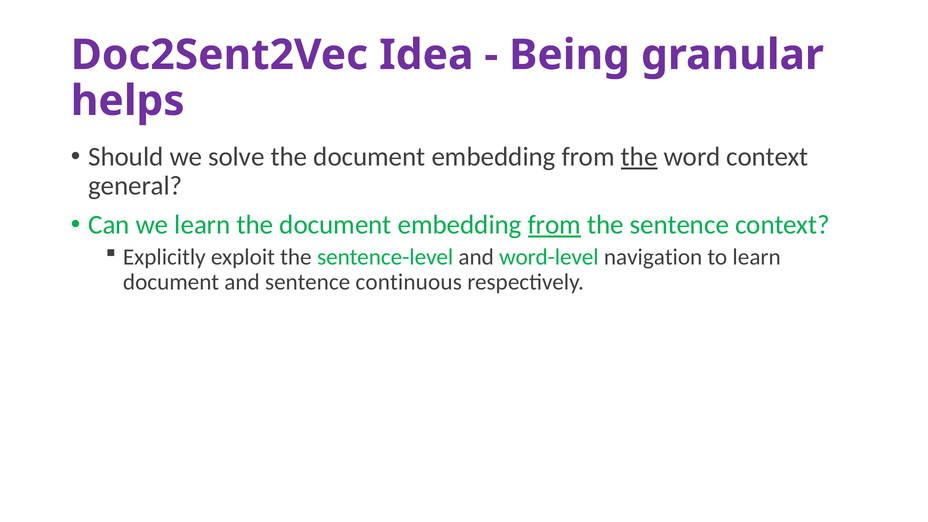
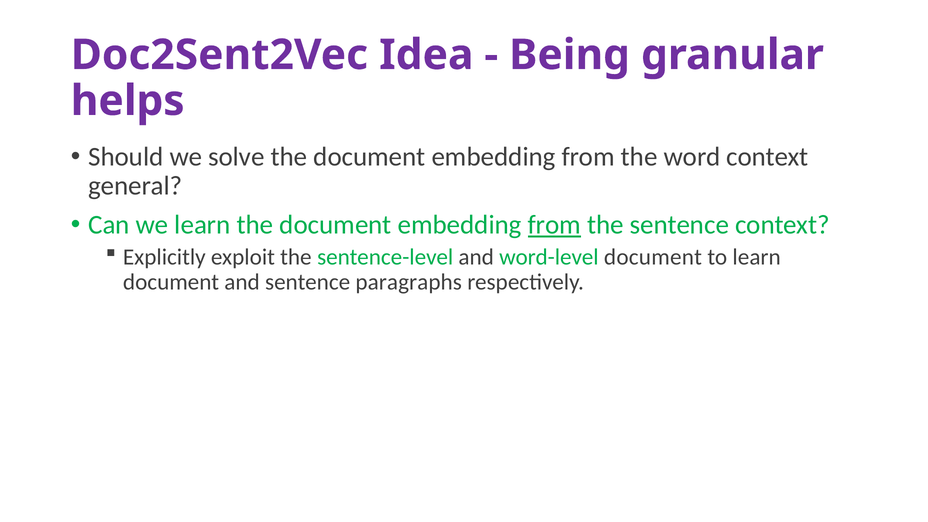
the at (639, 157) underline: present -> none
word-level navigation: navigation -> document
continuous: continuous -> paragraphs
